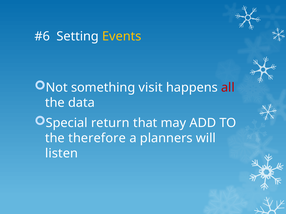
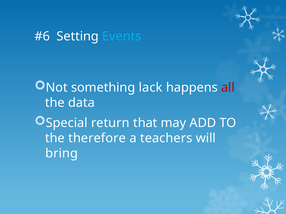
Events colour: yellow -> light blue
visit: visit -> lack
planners: planners -> teachers
listen: listen -> bring
